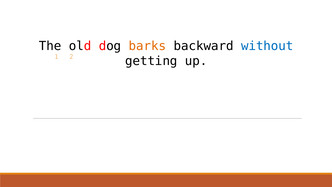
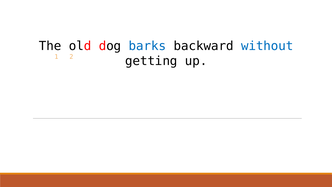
barks colour: orange -> blue
